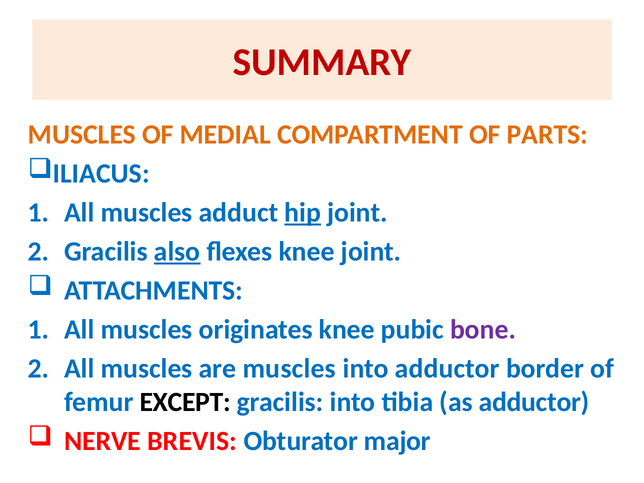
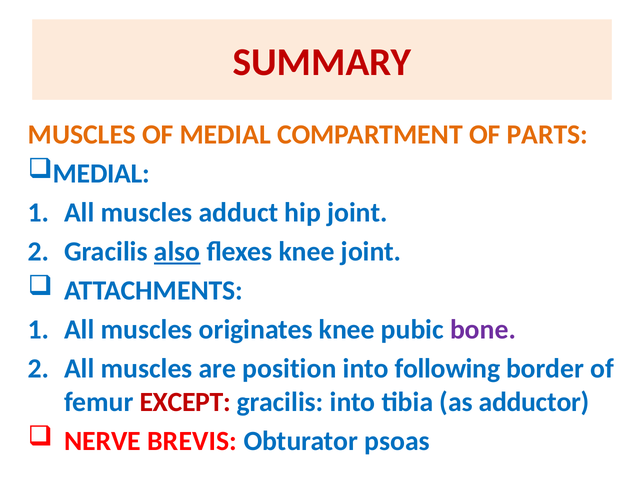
ILIACUS at (101, 174): ILIACUS -> MEDIAL
hip underline: present -> none
are muscles: muscles -> position
into adductor: adductor -> following
EXCEPT colour: black -> red
major: major -> psoas
